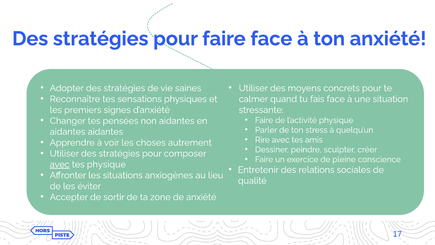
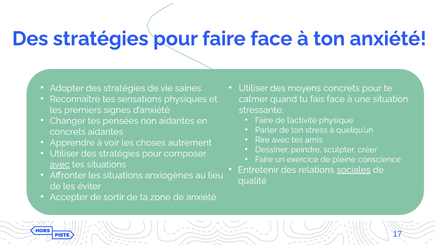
aidantes at (68, 132): aidantes -> concrets
tes physique: physique -> situations
sociales underline: none -> present
